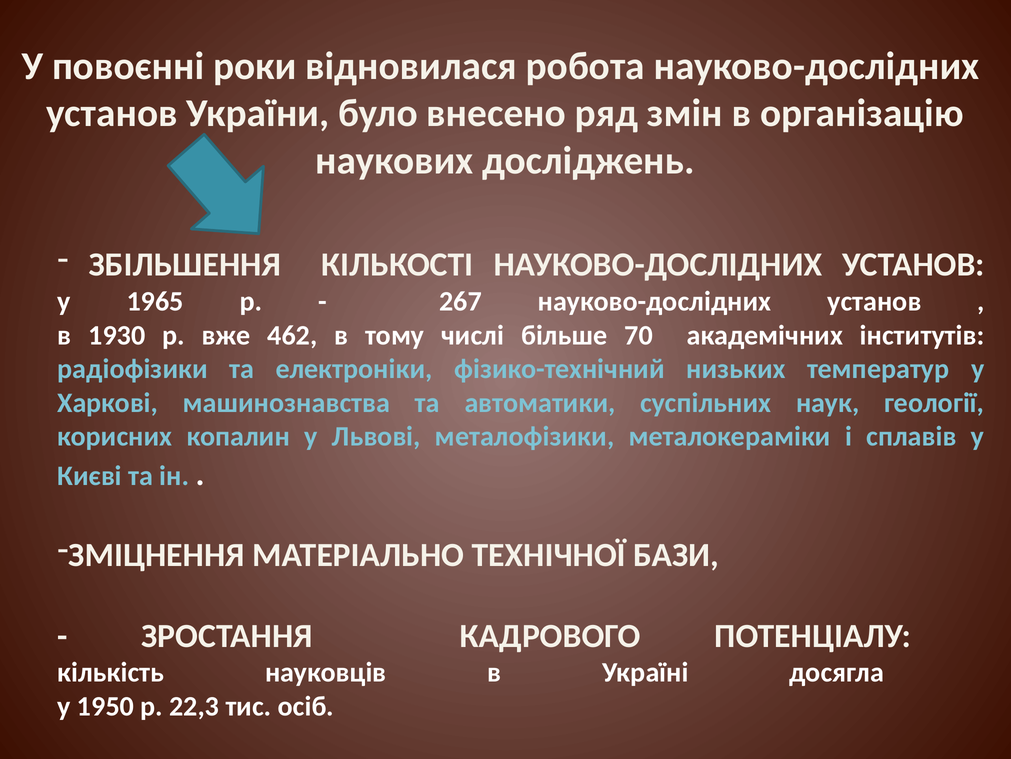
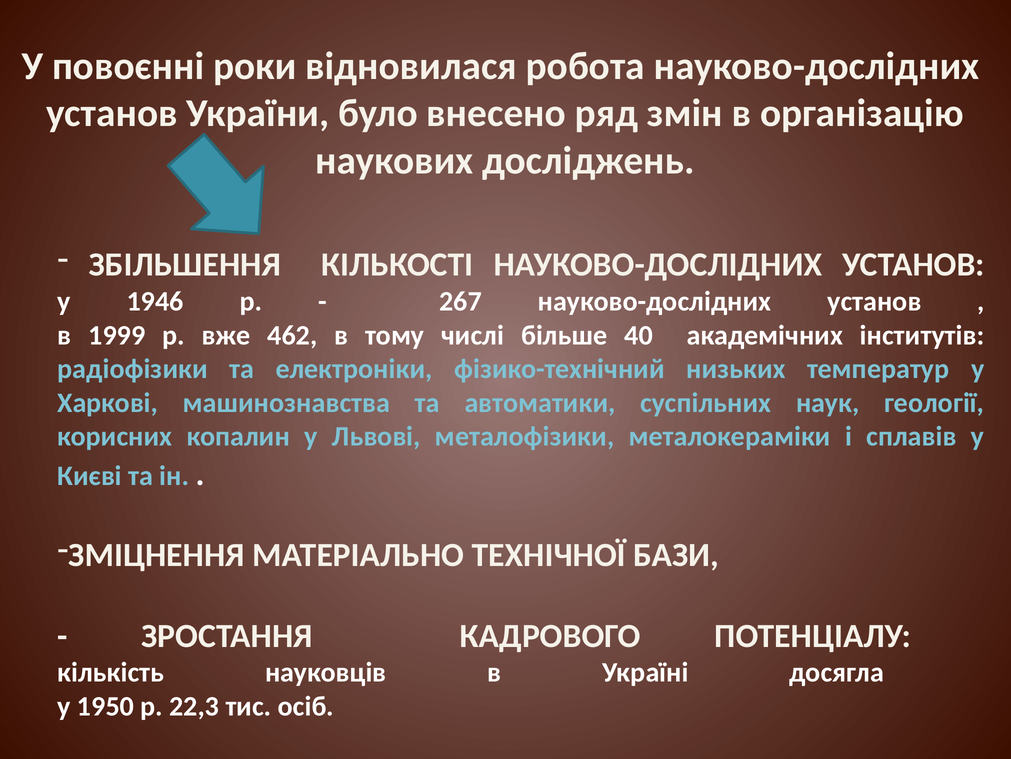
1965: 1965 -> 1946
1930: 1930 -> 1999
70: 70 -> 40
